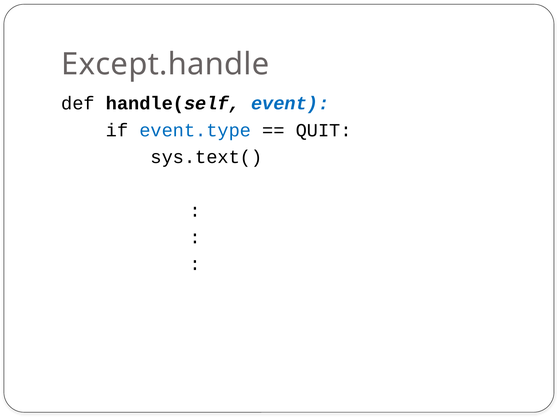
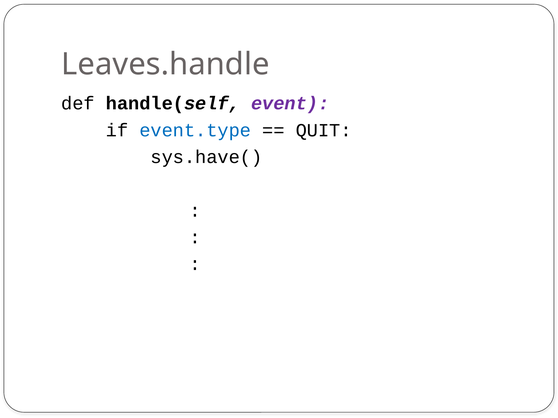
Except.handle: Except.handle -> Leaves.handle
event colour: blue -> purple
sys.text(: sys.text( -> sys.have(
